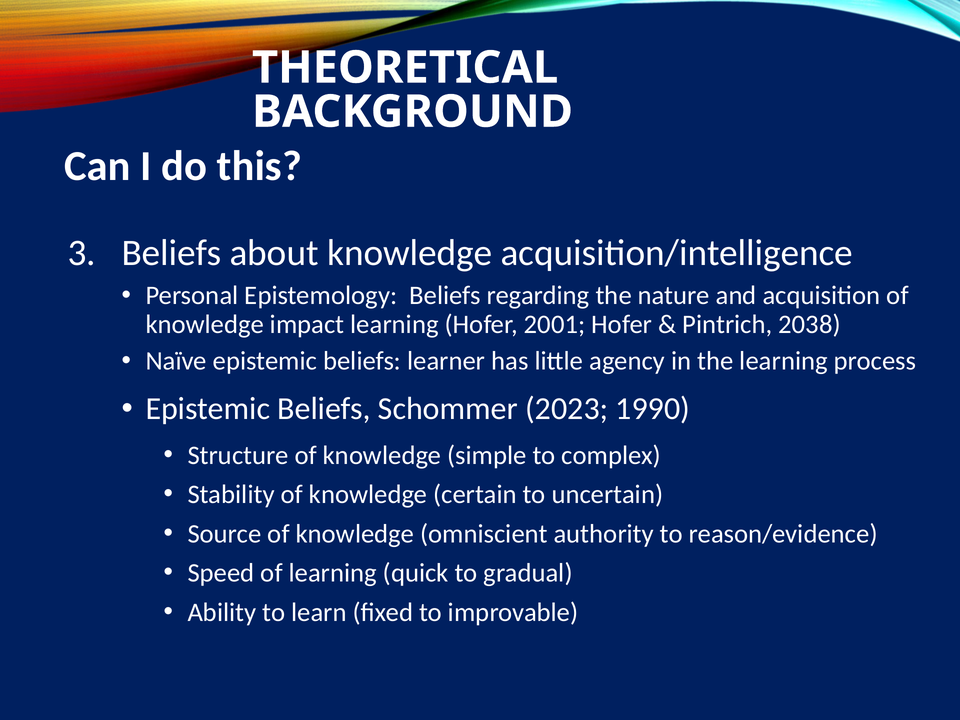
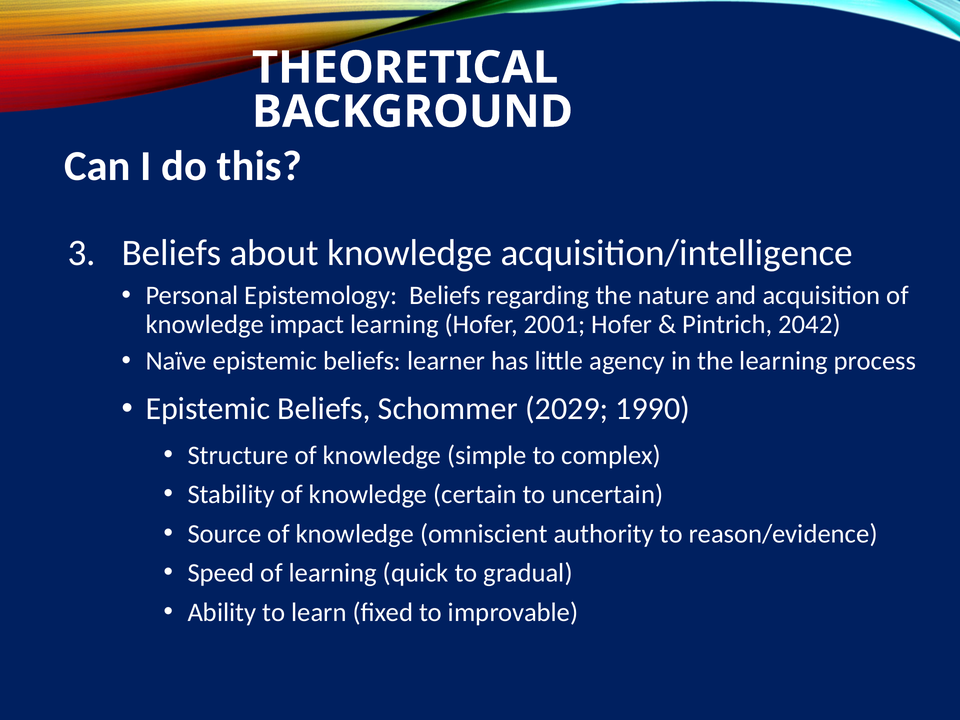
2038: 2038 -> 2042
2023: 2023 -> 2029
